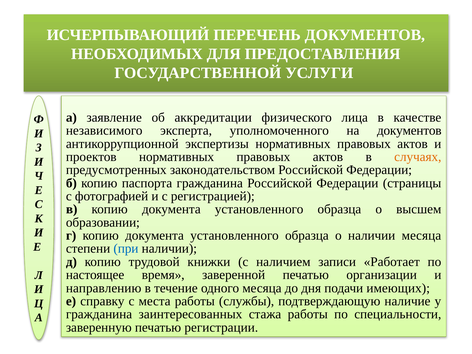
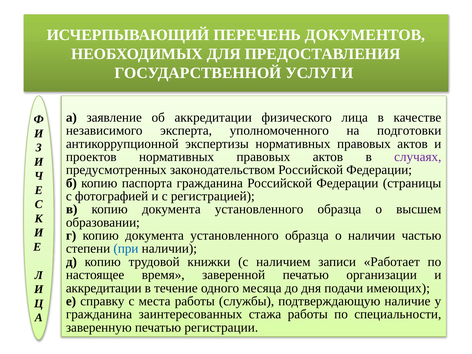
на документов: документов -> подготовки
случаях colour: orange -> purple
наличии месяца: месяца -> частью
направлению at (104, 288): направлению -> аккредитации
